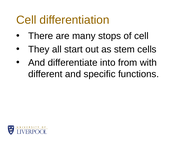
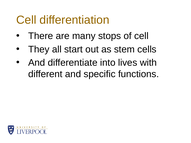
from: from -> lives
